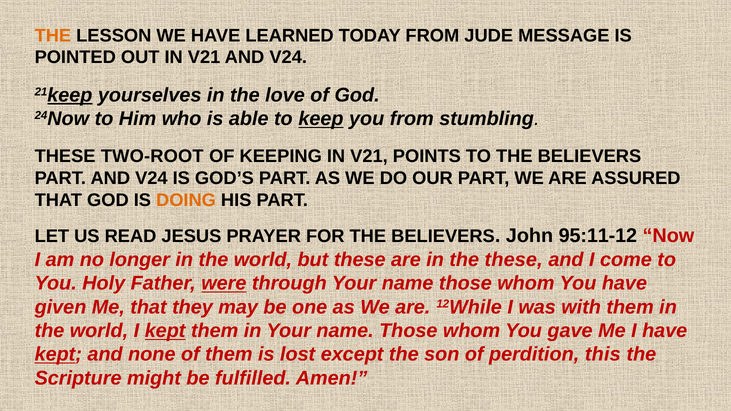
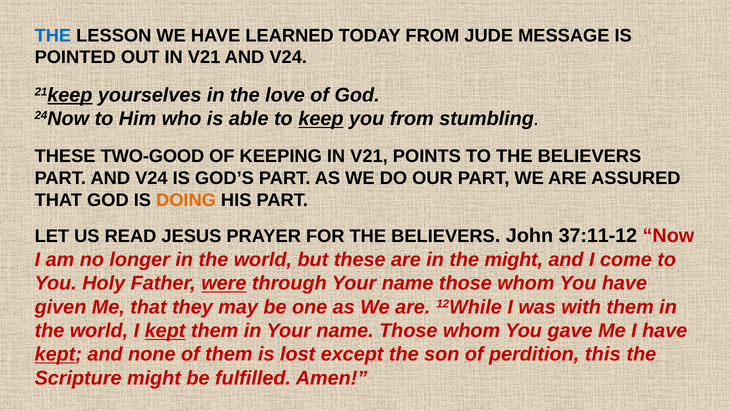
THE at (53, 36) colour: orange -> blue
TWO-ROOT: TWO-ROOT -> TWO-GOOD
95:11-12: 95:11-12 -> 37:11-12
the these: these -> might
